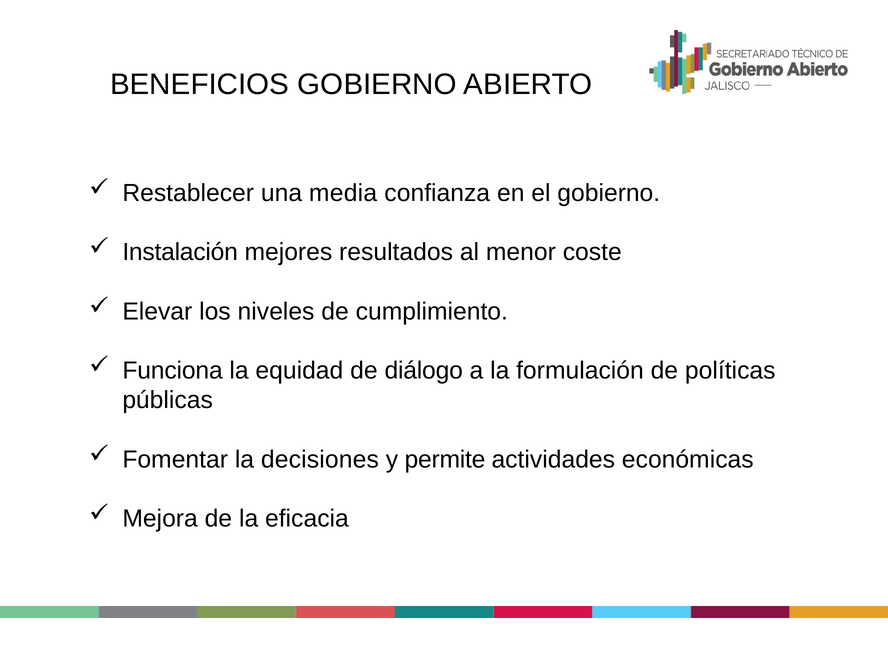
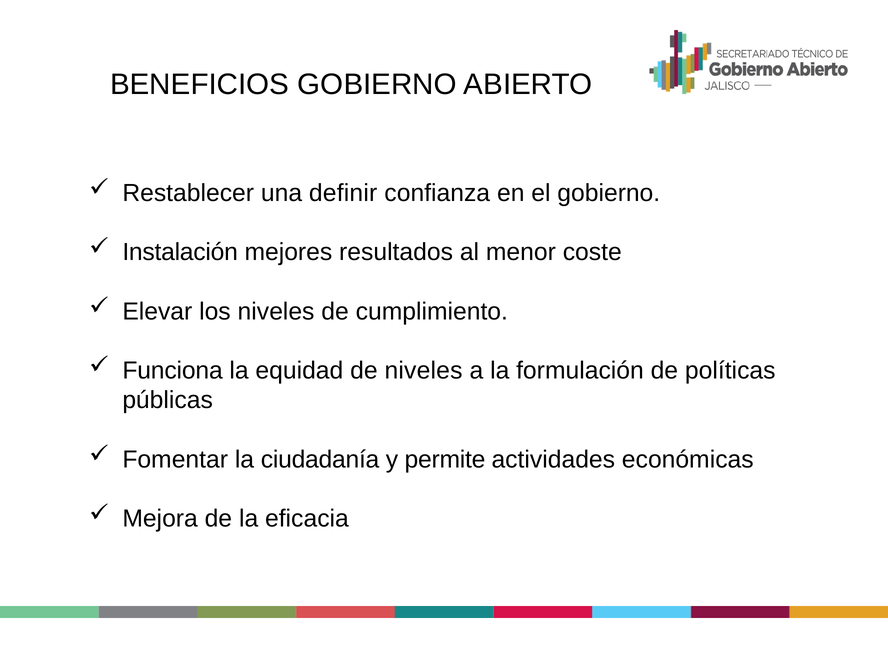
media: media -> definir
de diálogo: diálogo -> niveles
decisiones: decisiones -> ciudadanía
